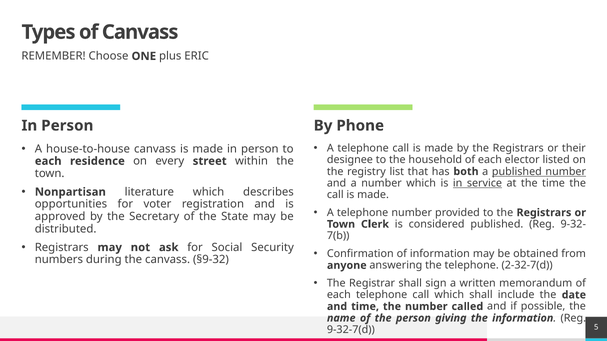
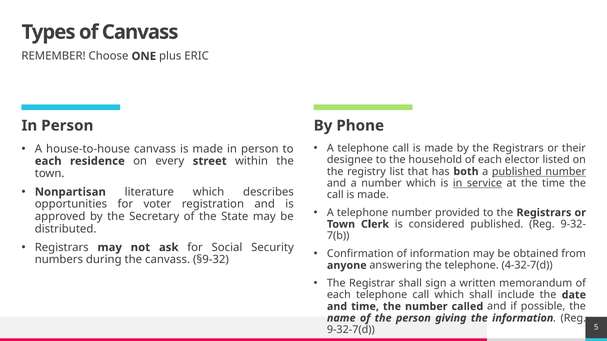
2-32-7(d: 2-32-7(d -> 4-32-7(d
